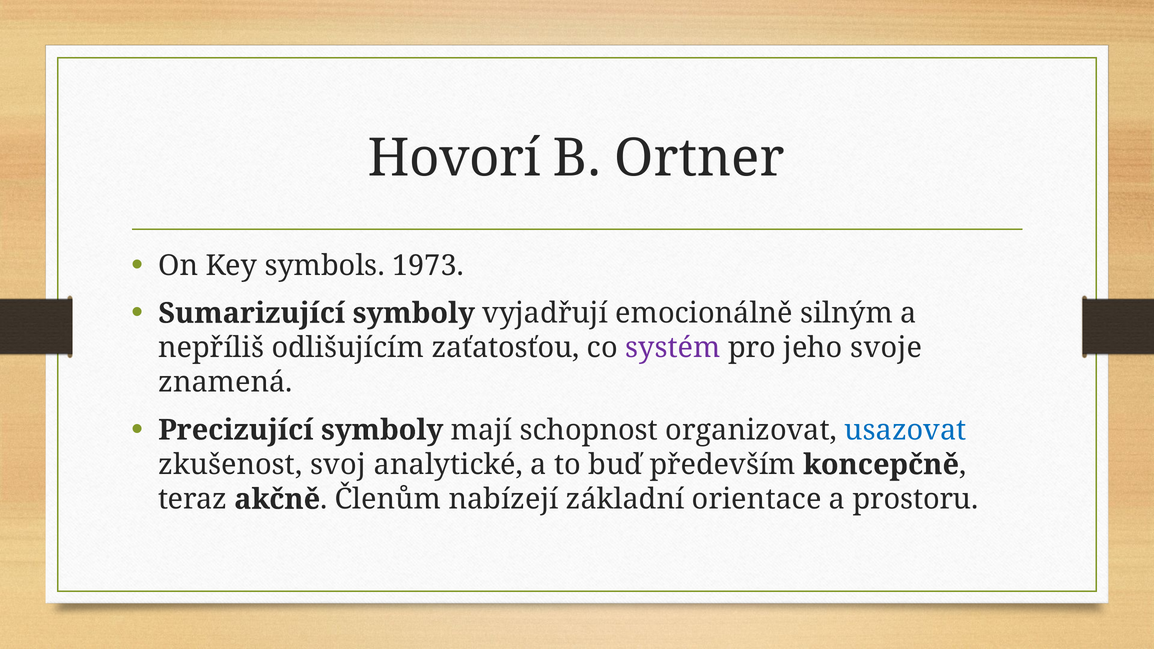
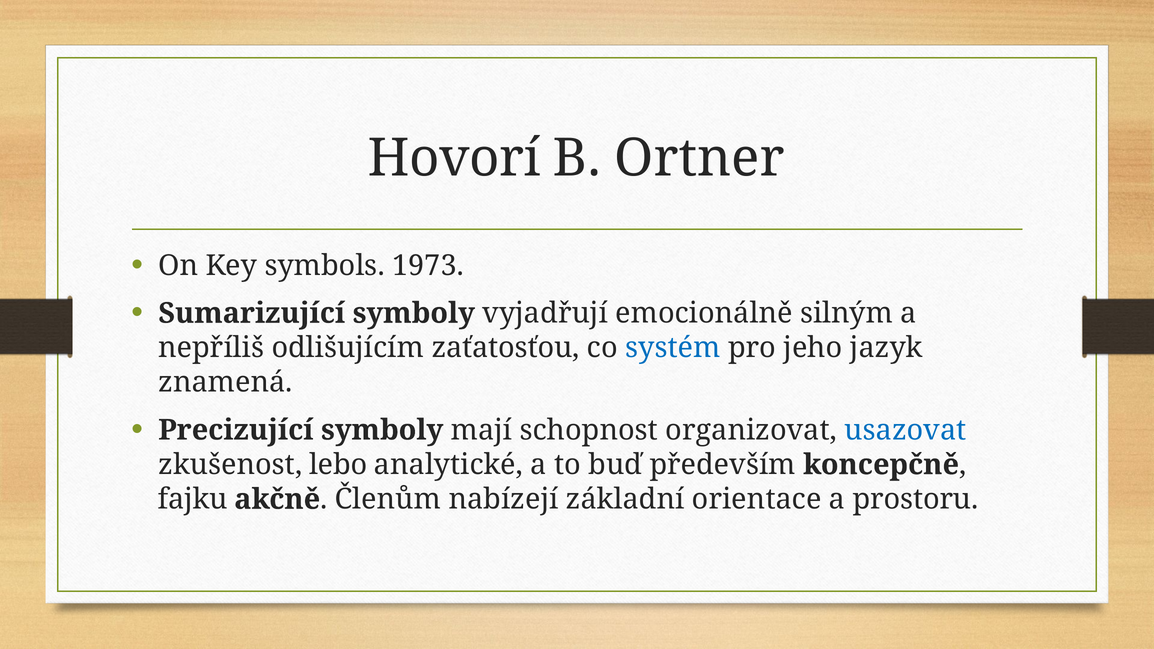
systém colour: purple -> blue
svoje: svoje -> jazyk
svoj: svoj -> lebo
teraz: teraz -> fajku
